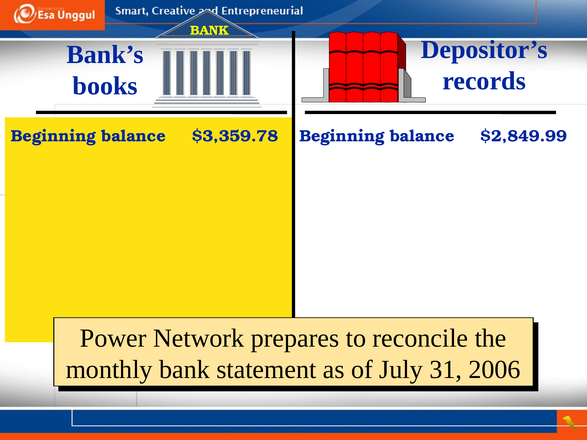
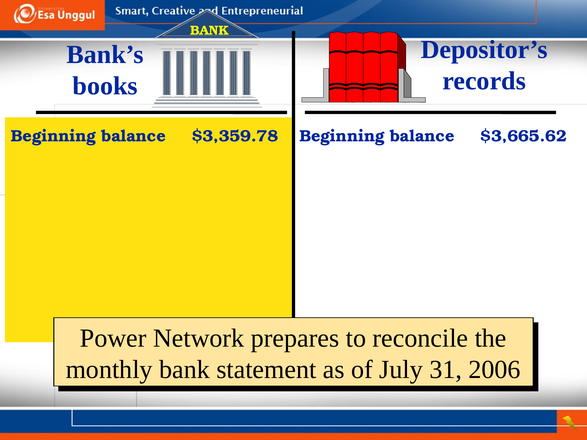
$2,849.99: $2,849.99 -> $3,665.62
